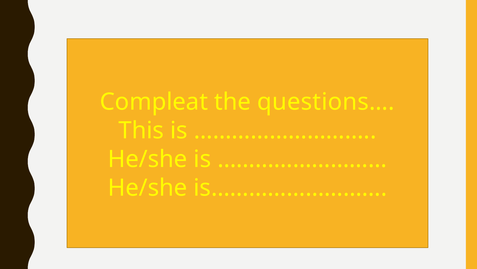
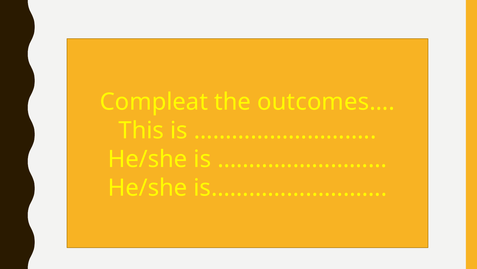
questions…: questions… -> outcomes…
